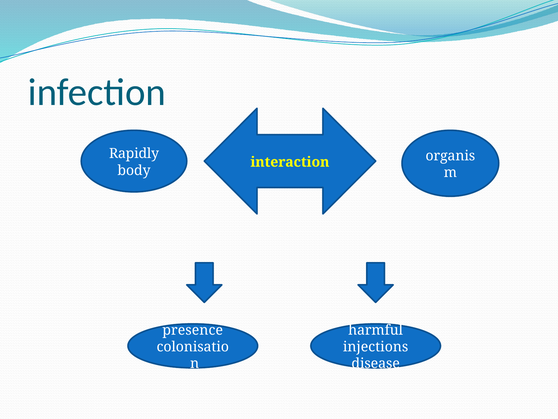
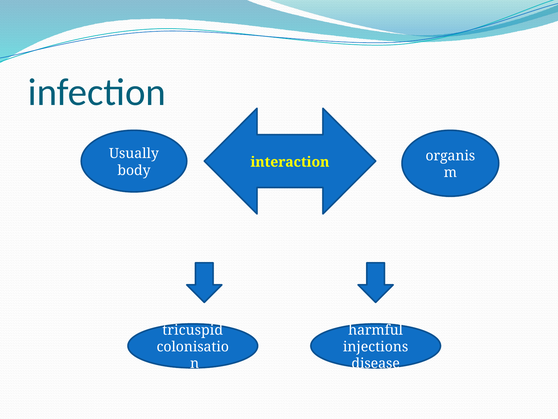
Rapidly: Rapidly -> Usually
presence: presence -> tricuspid
